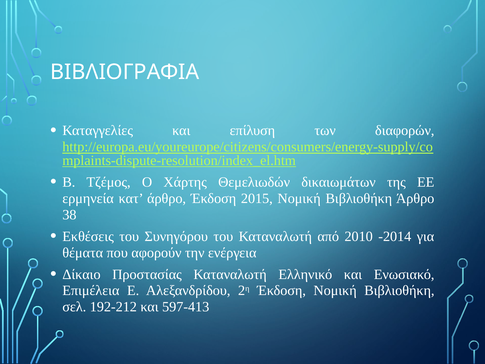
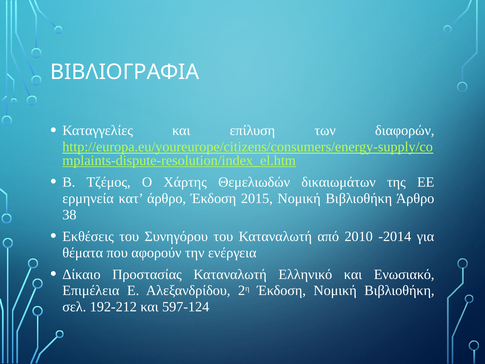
597-413: 597-413 -> 597-124
